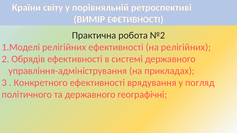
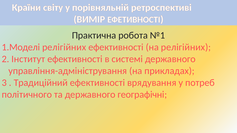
№2: №2 -> №1
Обрядів: Обрядів -> Інститут
Конкретного: Конкретного -> Традиційний
погляд: погляд -> потреб
